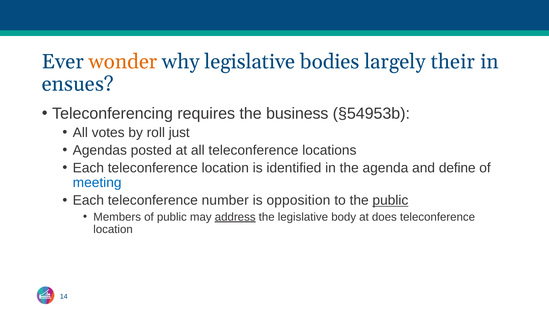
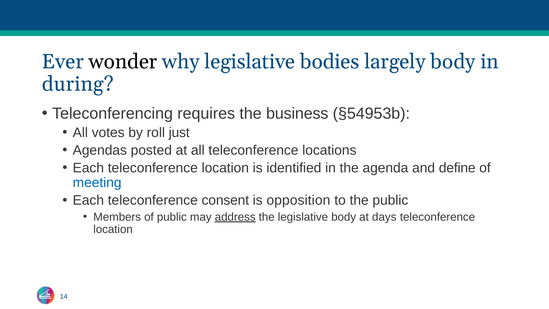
wonder colour: orange -> black
largely their: their -> body
ensues: ensues -> during
number: number -> consent
public at (390, 200) underline: present -> none
does: does -> days
